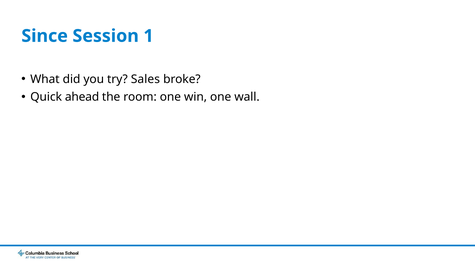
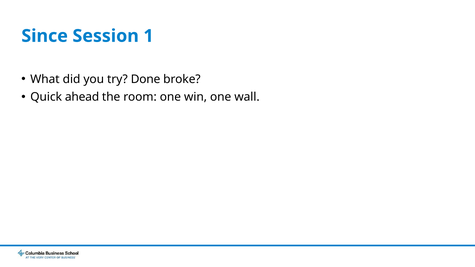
Sales: Sales -> Done
